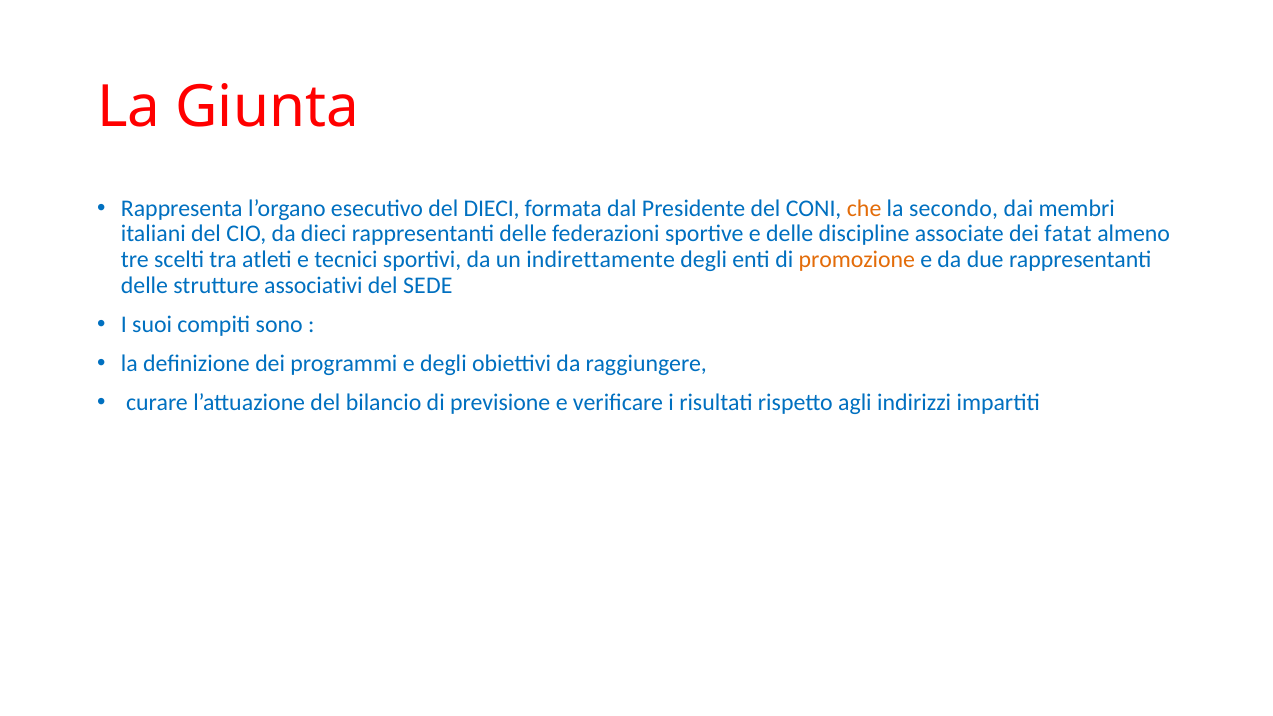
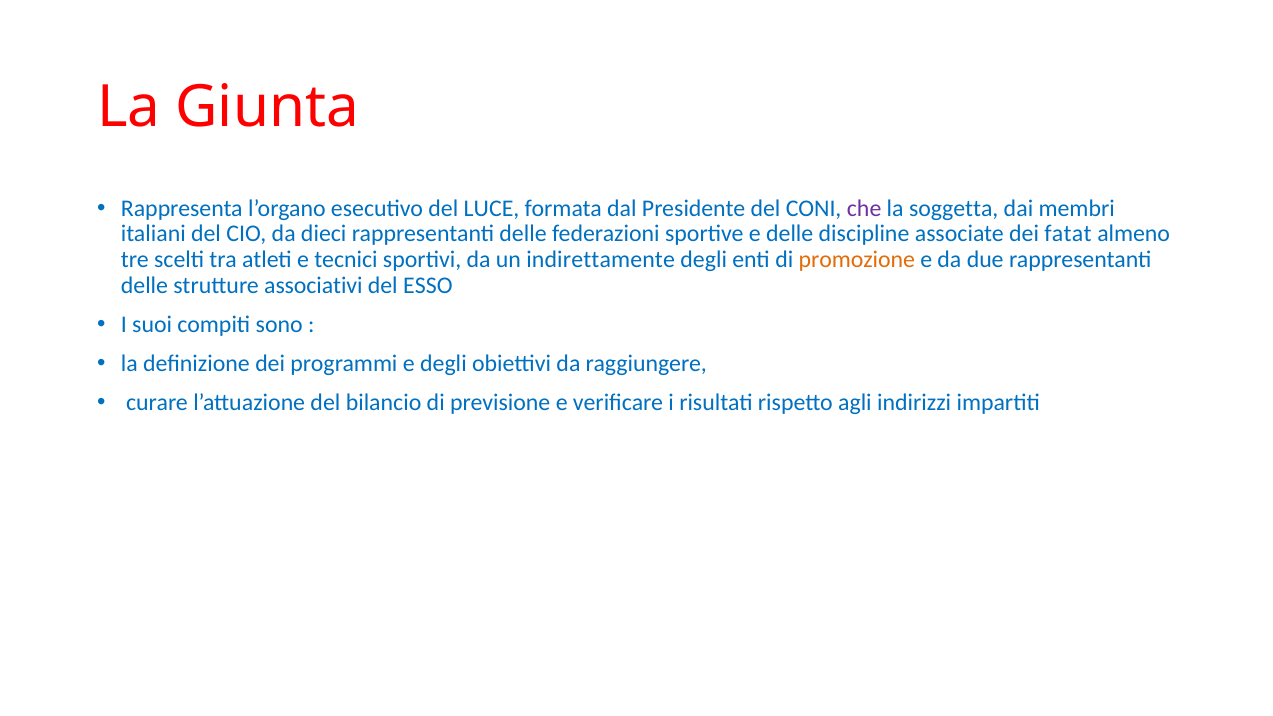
del DIECI: DIECI -> LUCE
che colour: orange -> purple
secondo: secondo -> soggetta
SEDE: SEDE -> ESSO
